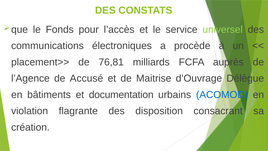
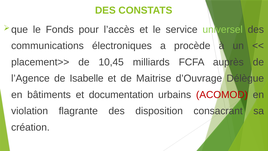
76,81: 76,81 -> 10,45
Accusé: Accusé -> Isabelle
ACOMOD colour: blue -> red
